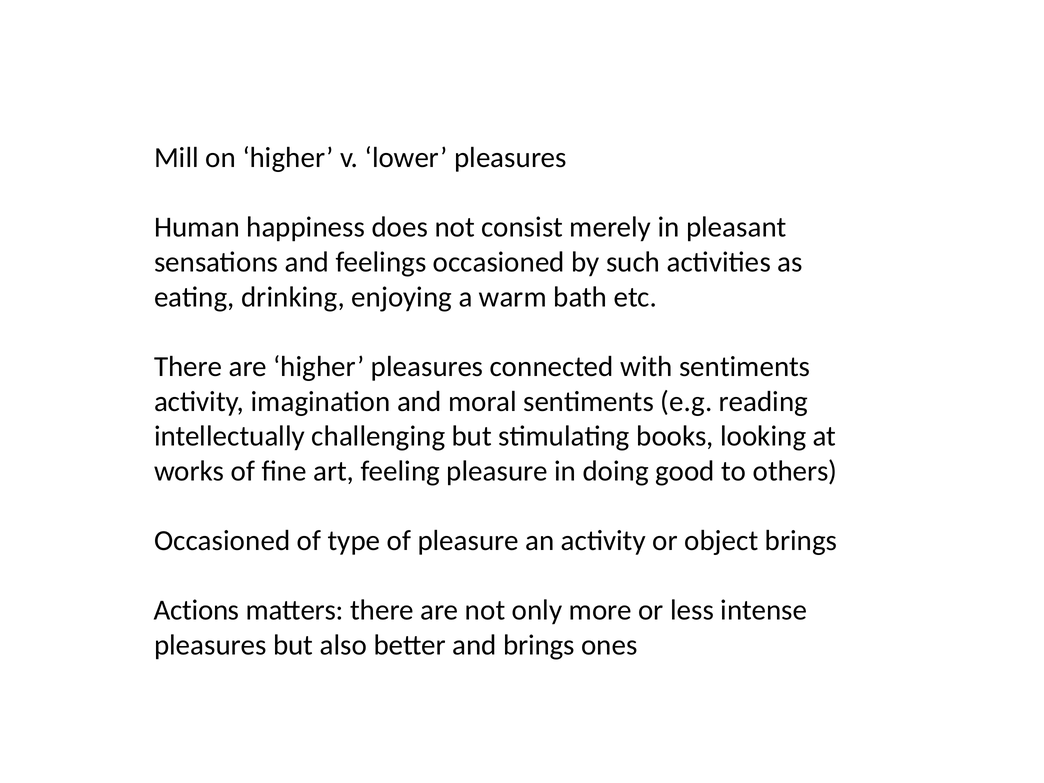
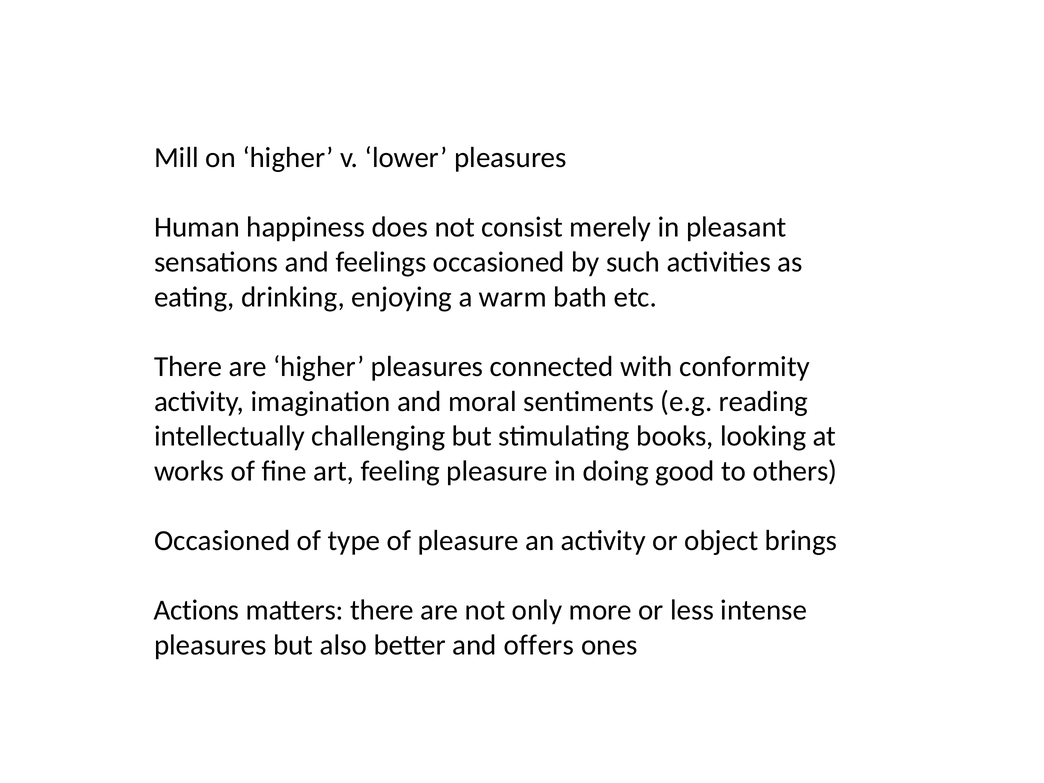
with sentiments: sentiments -> conformity
and brings: brings -> offers
